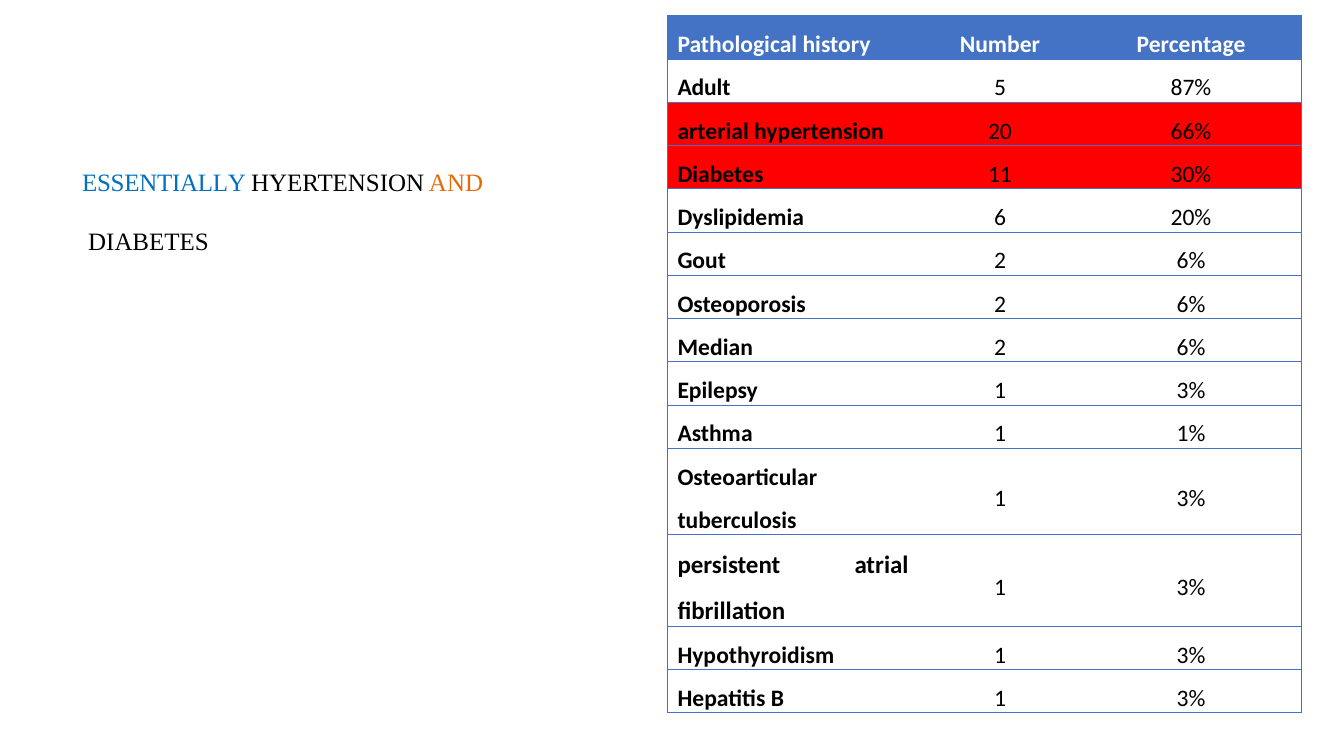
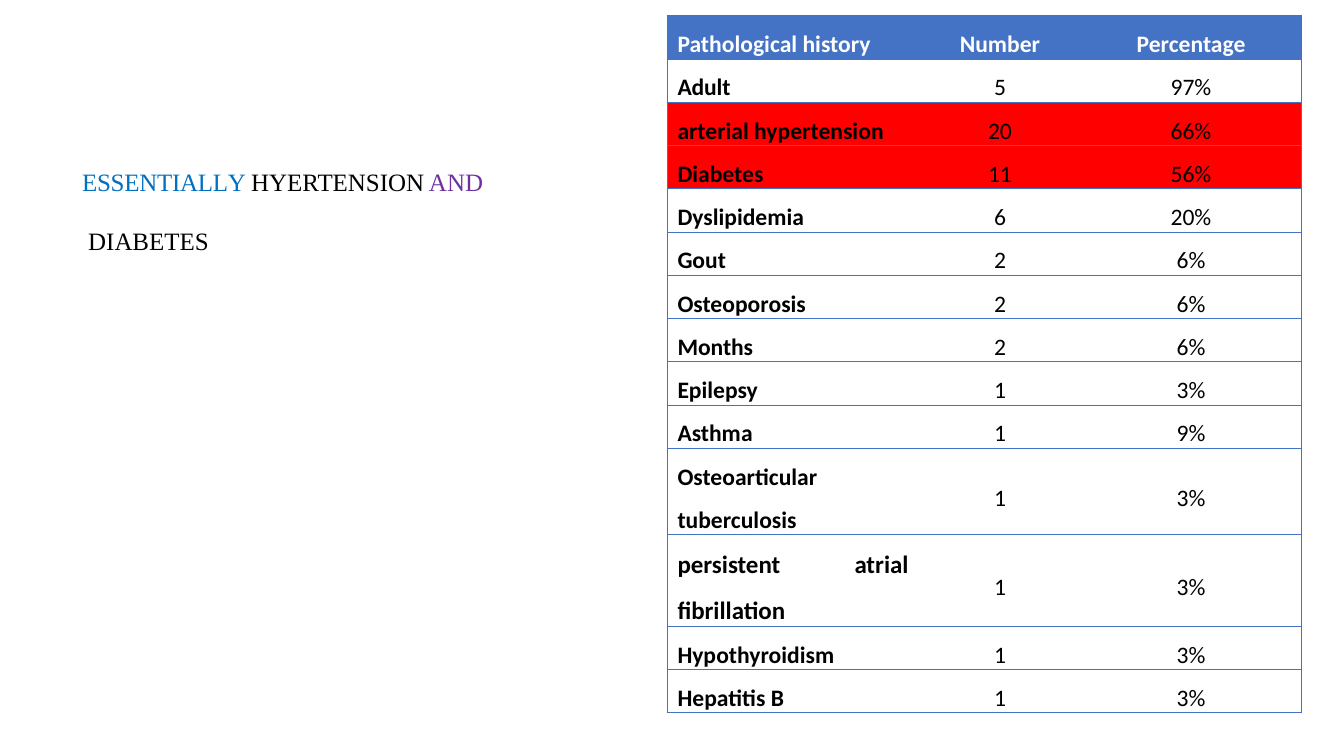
87%: 87% -> 97%
30%: 30% -> 56%
AND colour: orange -> purple
Median: Median -> Months
1%: 1% -> 9%
